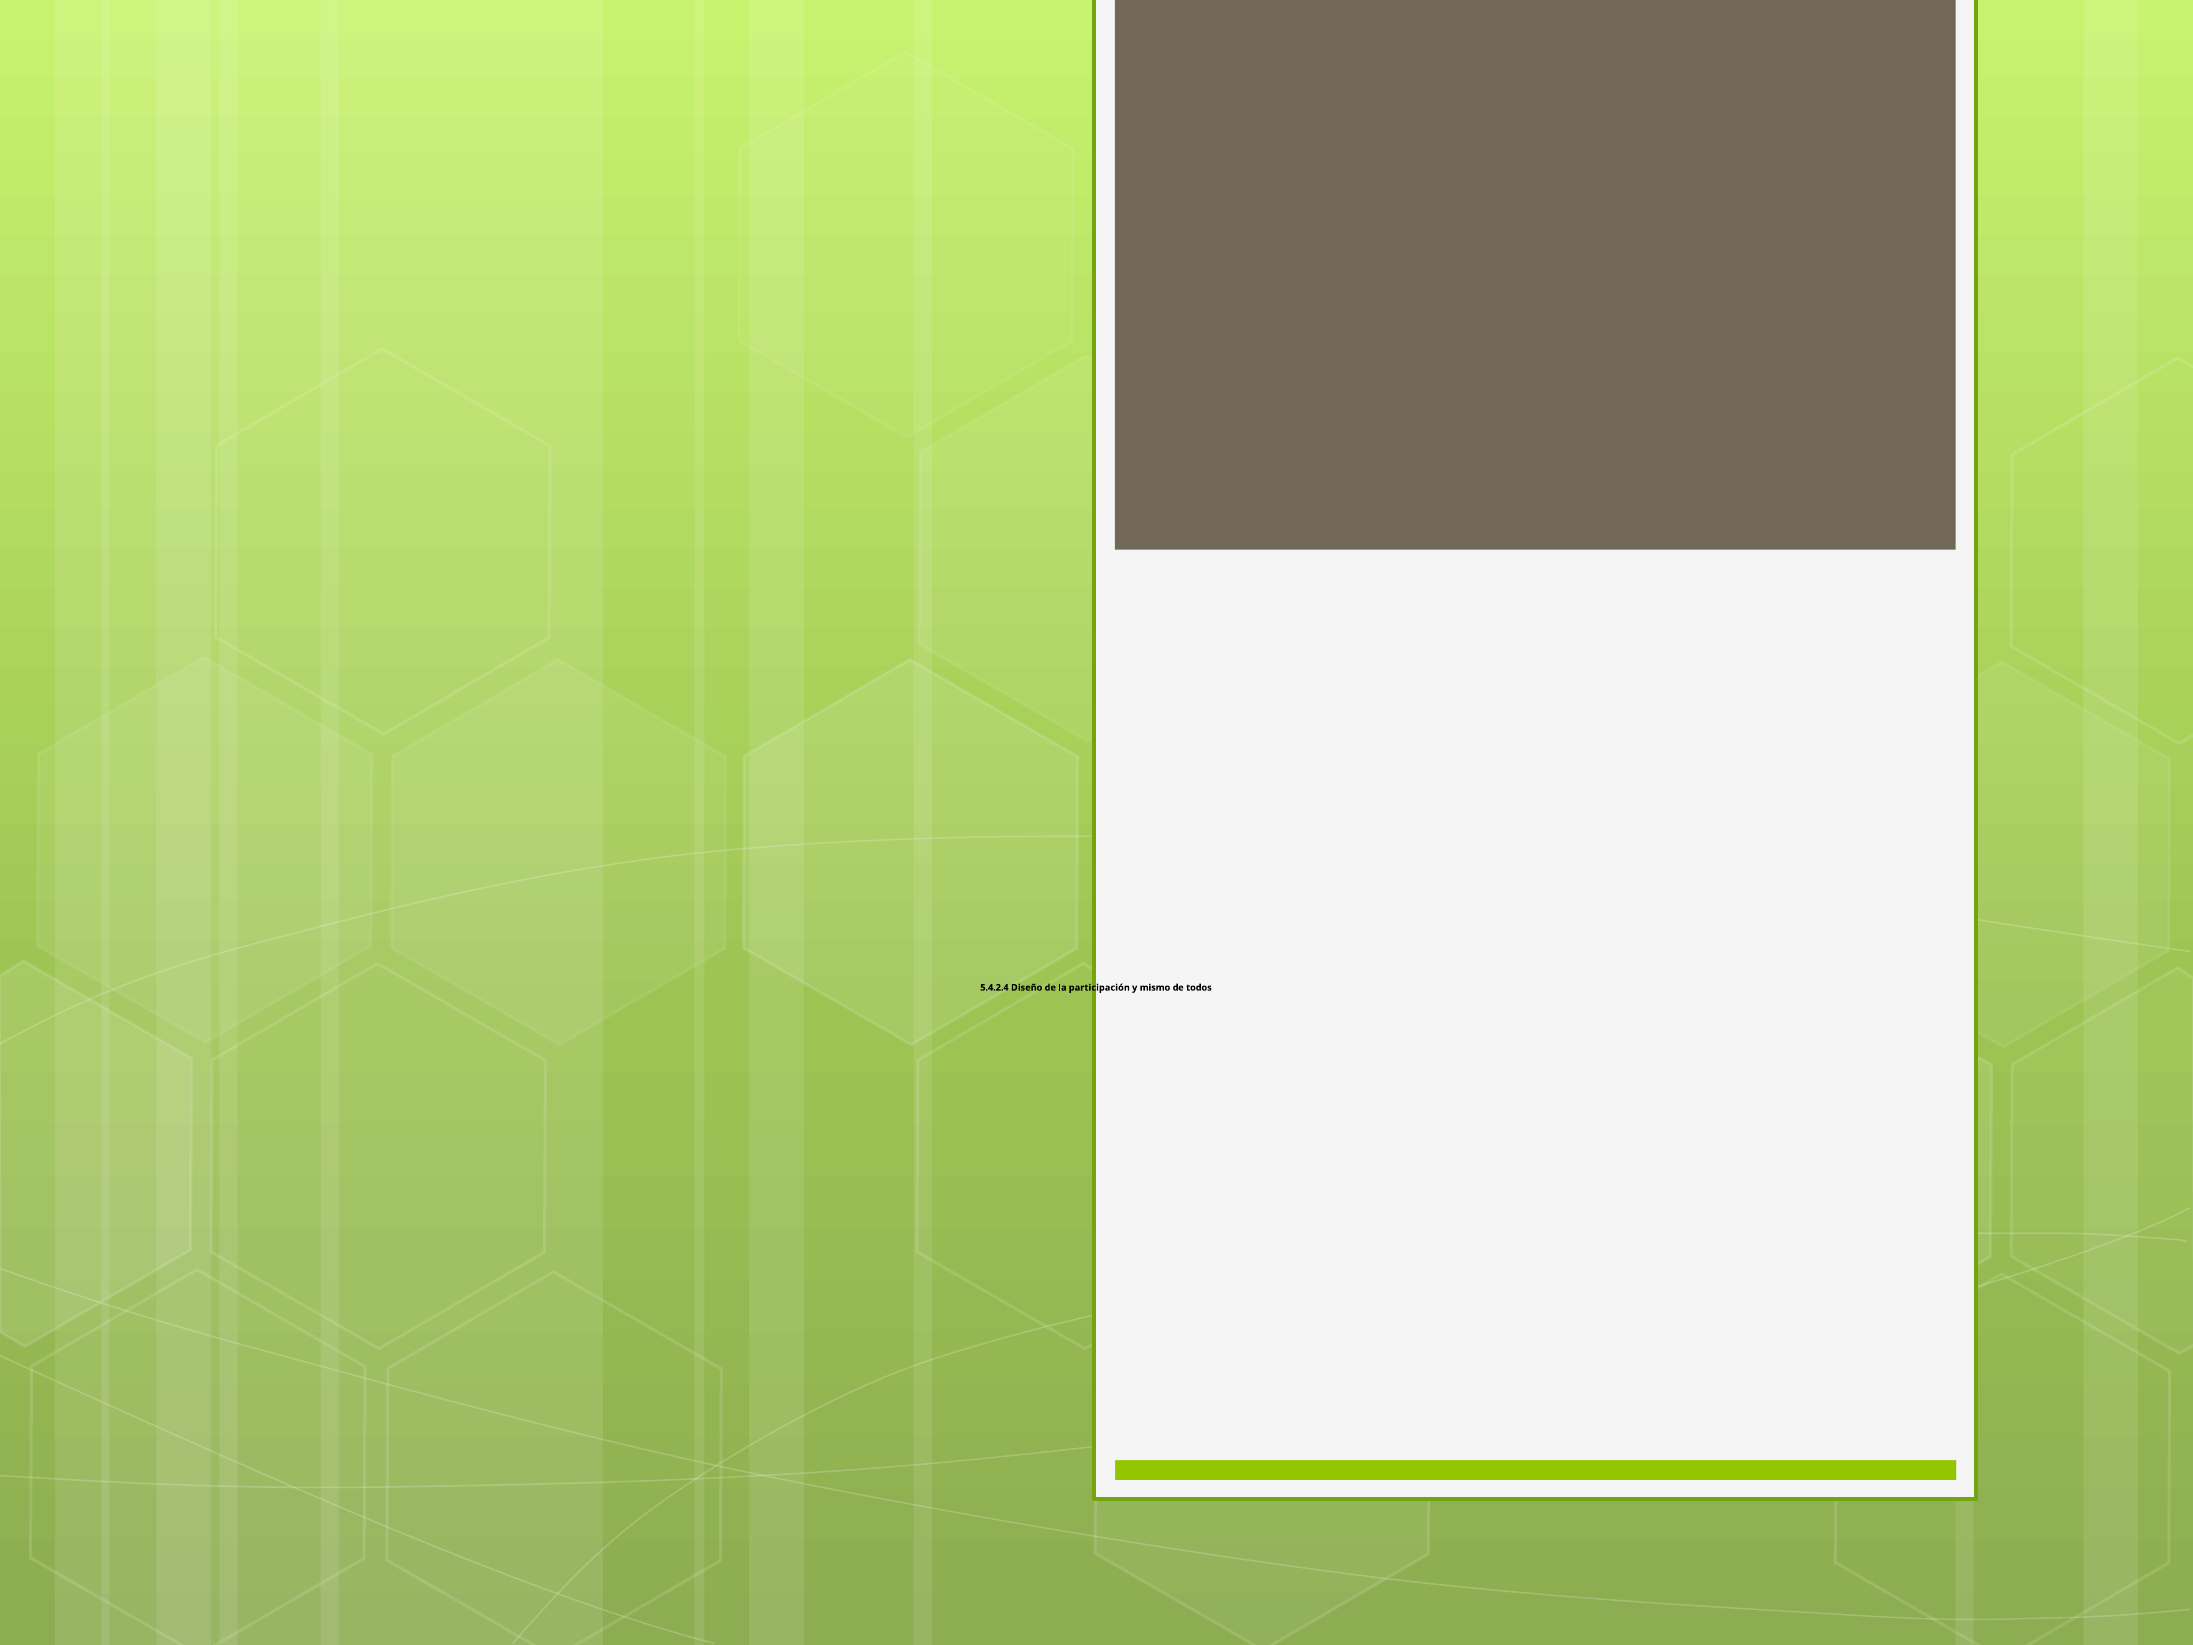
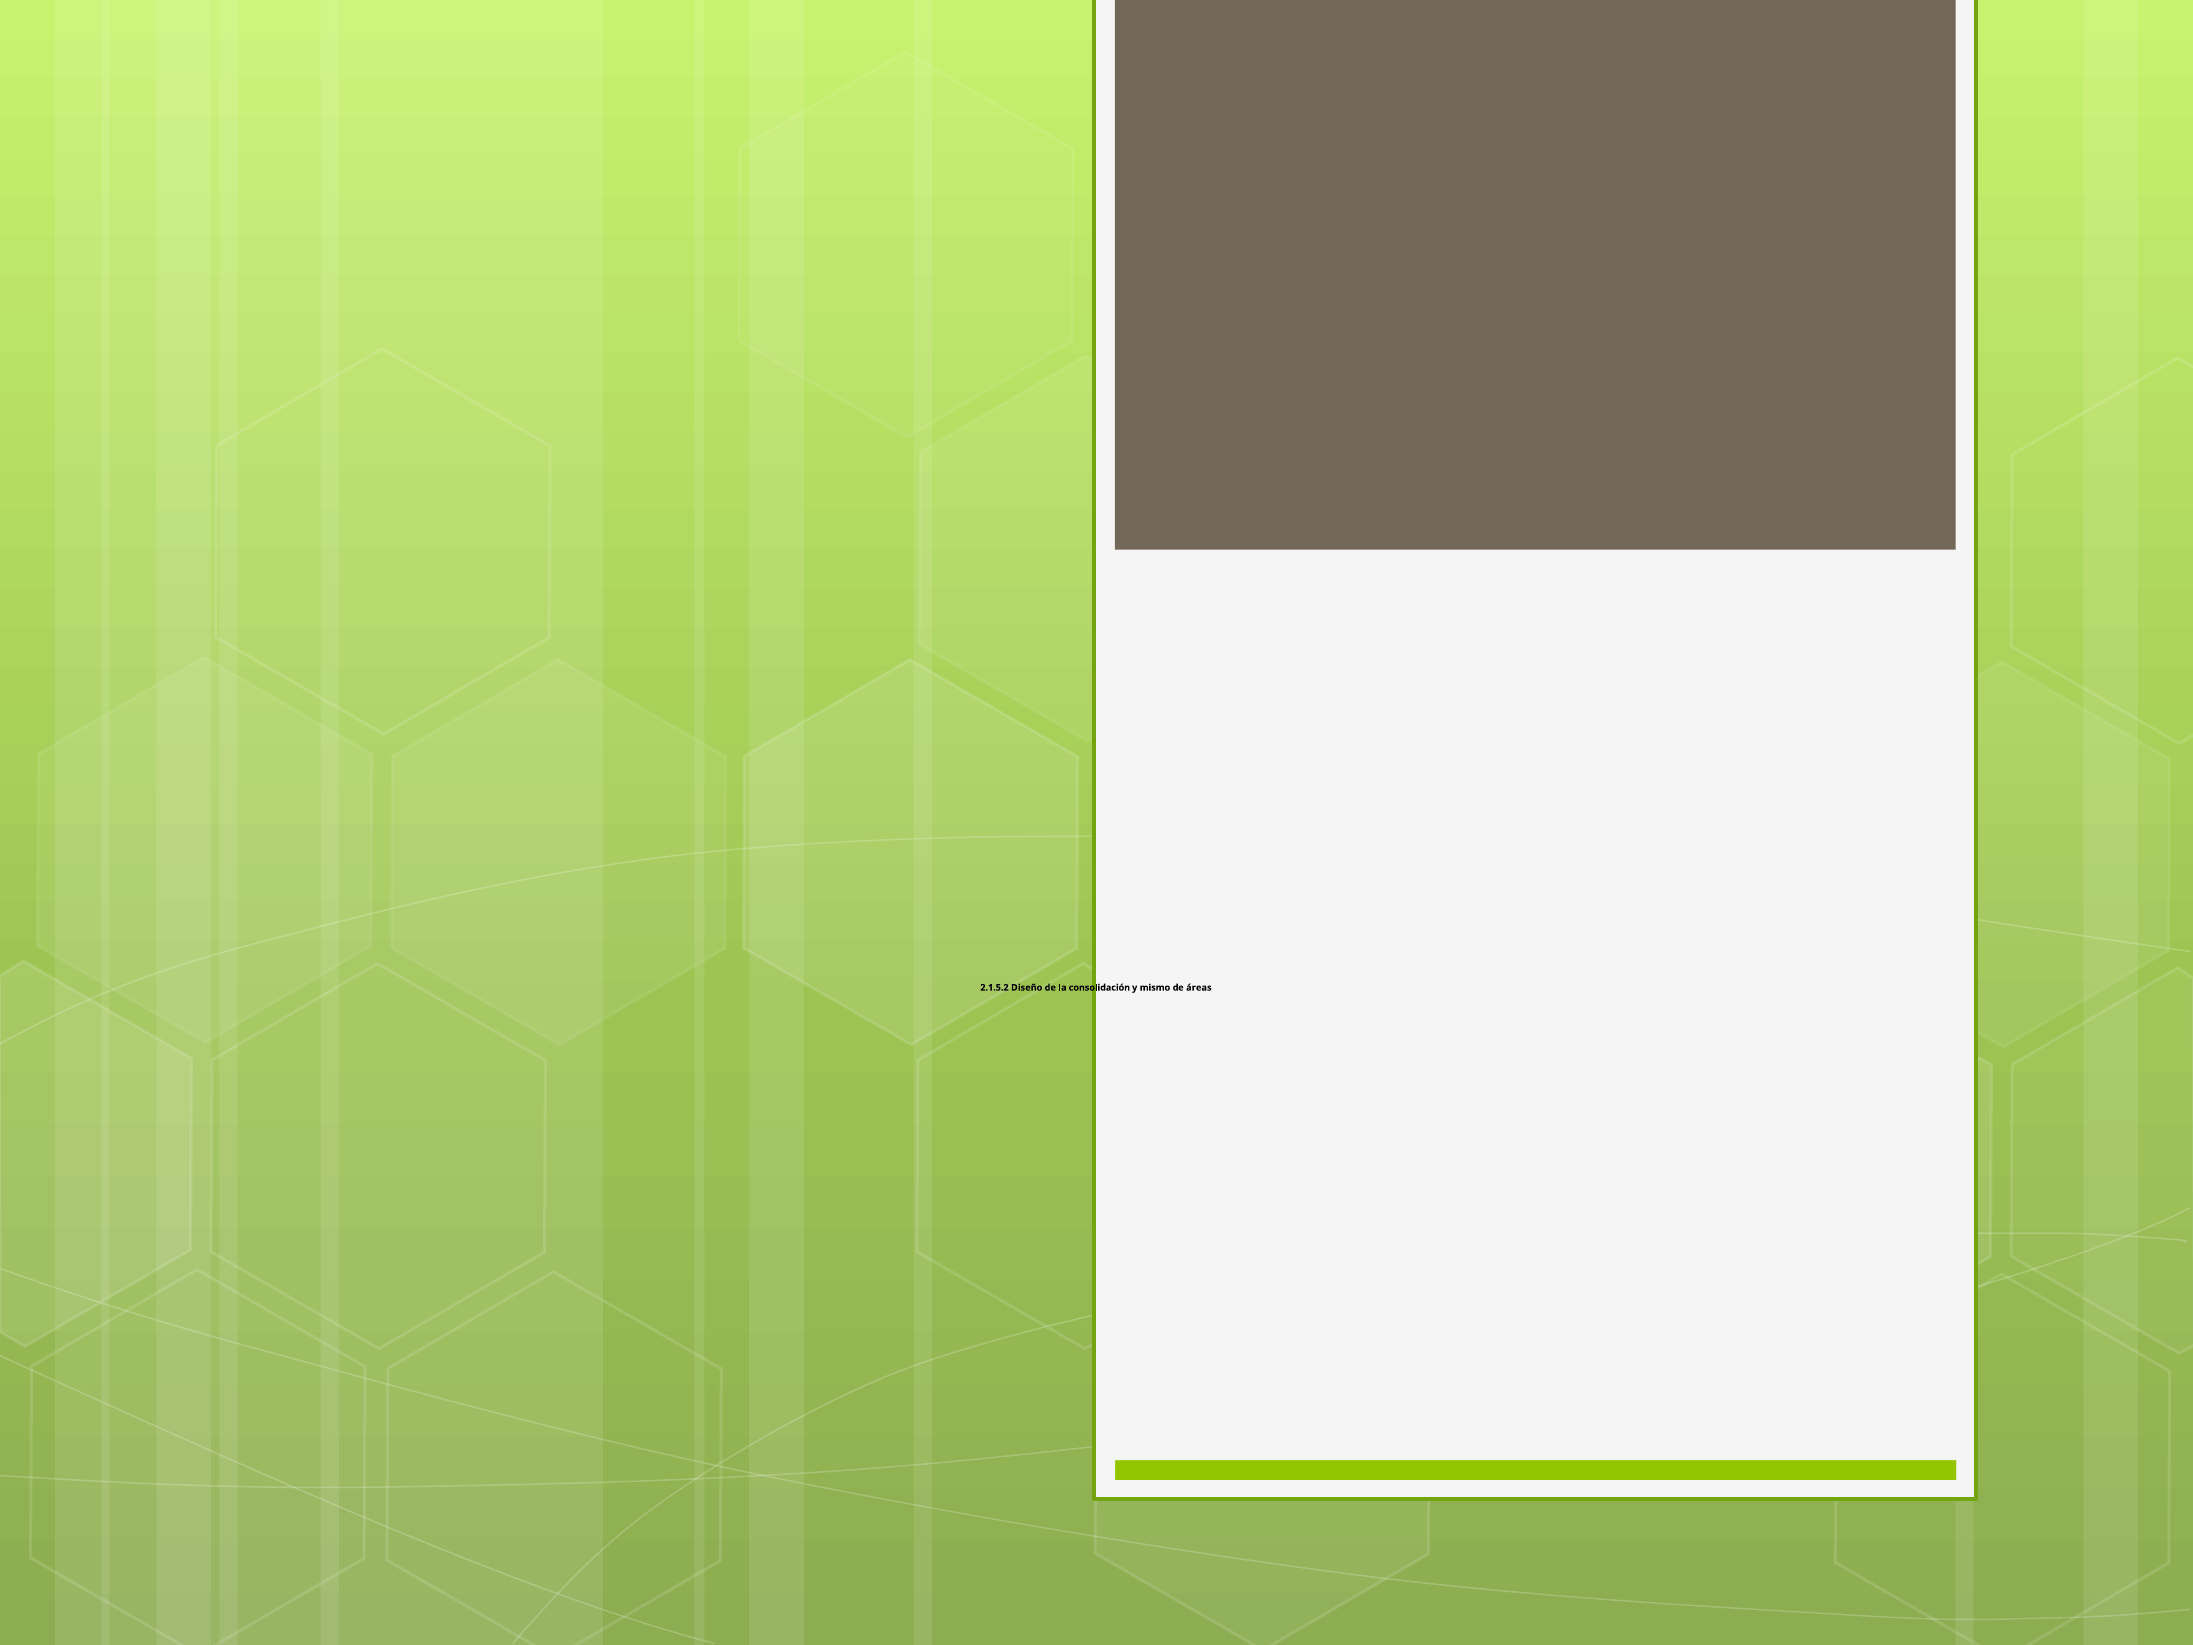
5.4.2.4: 5.4.2.4 -> 2.1.5.2
participación: participación -> consolidación
todos: todos -> áreas
